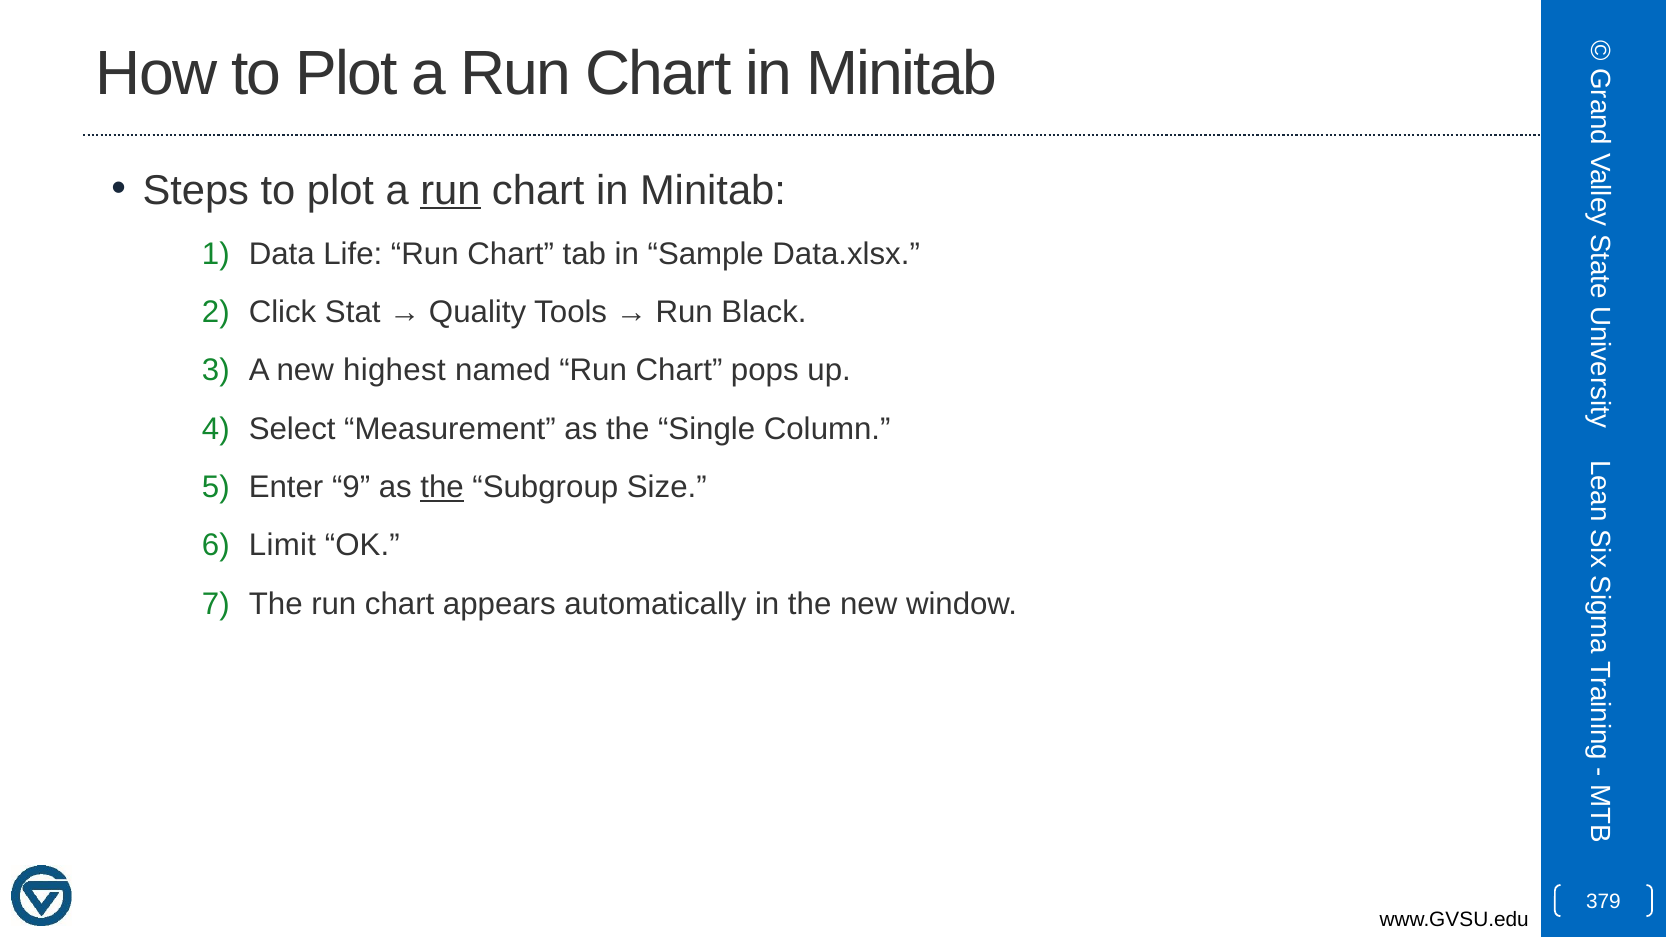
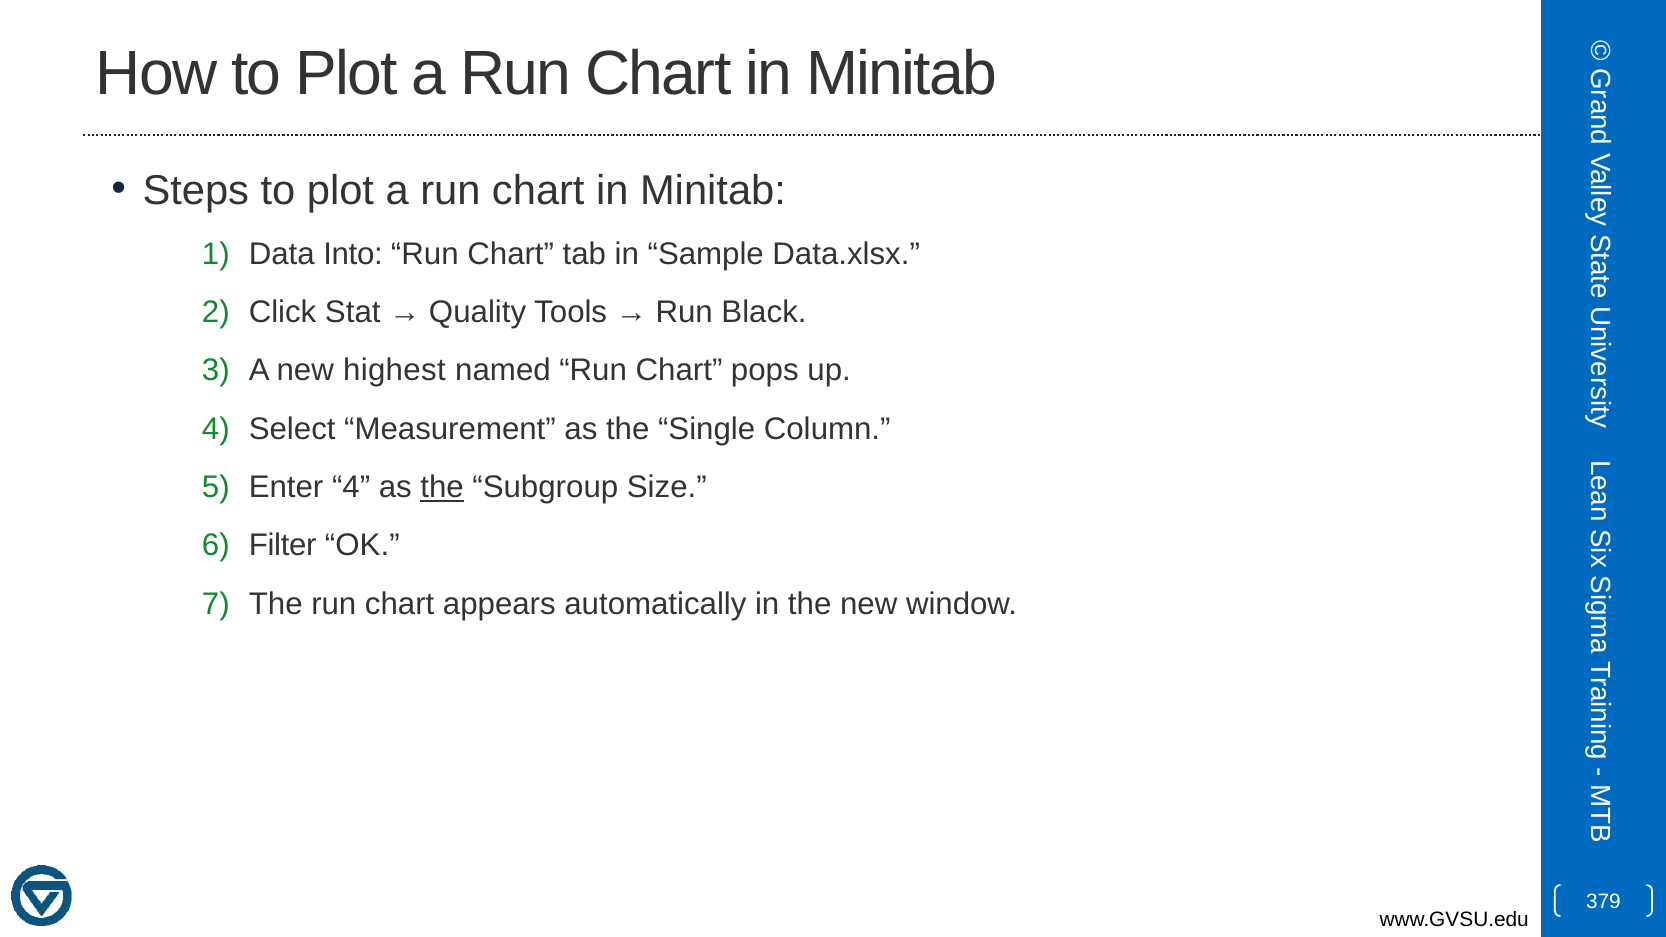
run at (450, 190) underline: present -> none
Life: Life -> Into
Enter 9: 9 -> 4
Limit: Limit -> Filter
